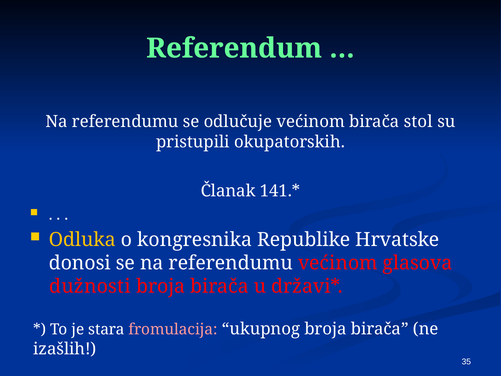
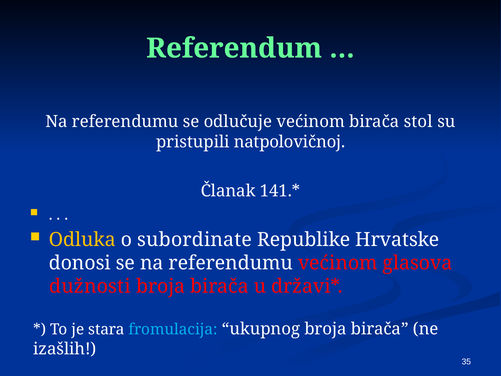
okupatorskih: okupatorskih -> natpolovičnoj
kongresnika: kongresnika -> subordinate
fromulacija colour: pink -> light blue
